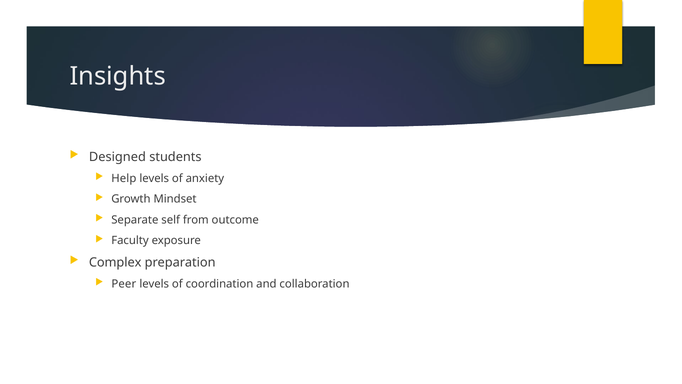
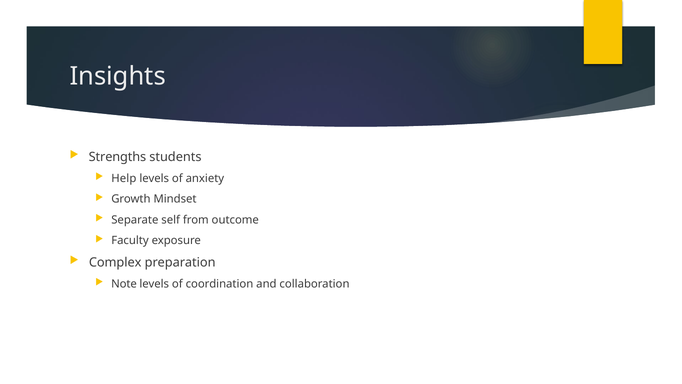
Designed: Designed -> Strengths
Peer: Peer -> Note
